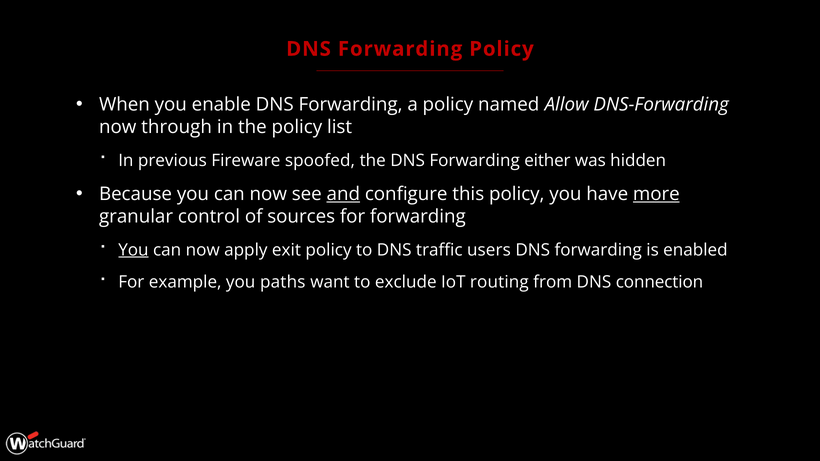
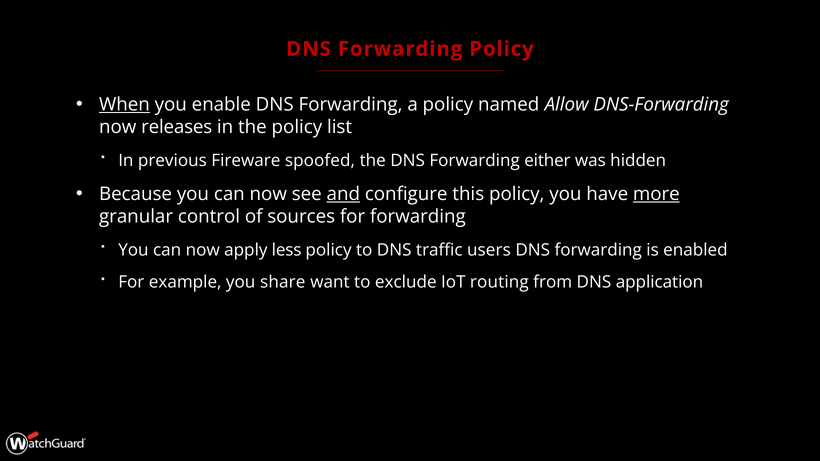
When underline: none -> present
through: through -> releases
You at (133, 250) underline: present -> none
exit: exit -> less
paths: paths -> share
connection: connection -> application
